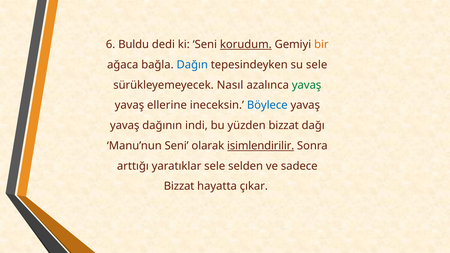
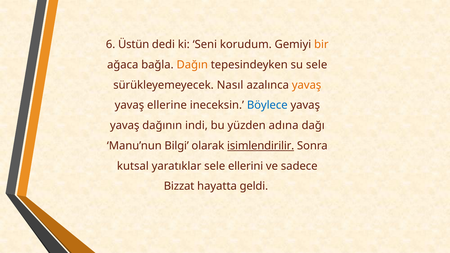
Buldu: Buldu -> Üstün
korudum underline: present -> none
Dağın colour: blue -> orange
yavaş at (307, 85) colour: green -> orange
yüzden bizzat: bizzat -> adına
Manu’nun Seni: Seni -> Bilgi
arttığı: arttığı -> kutsal
selden: selden -> ellerini
çıkar: çıkar -> geldi
